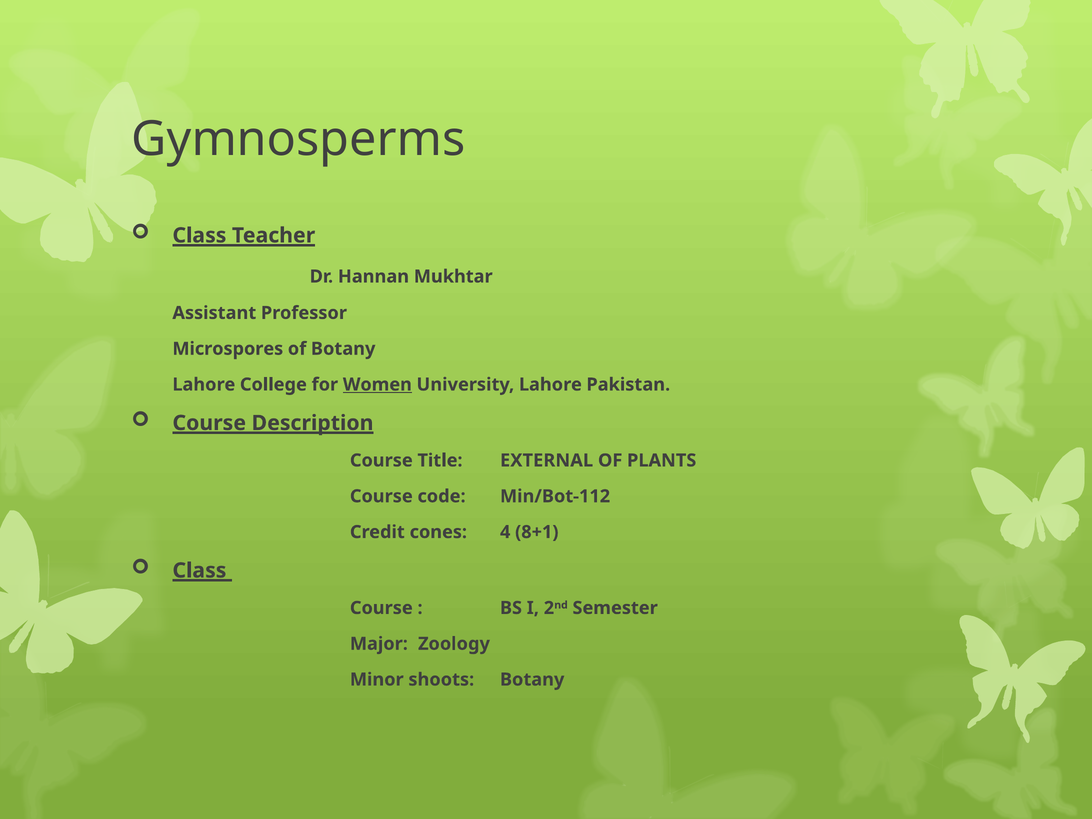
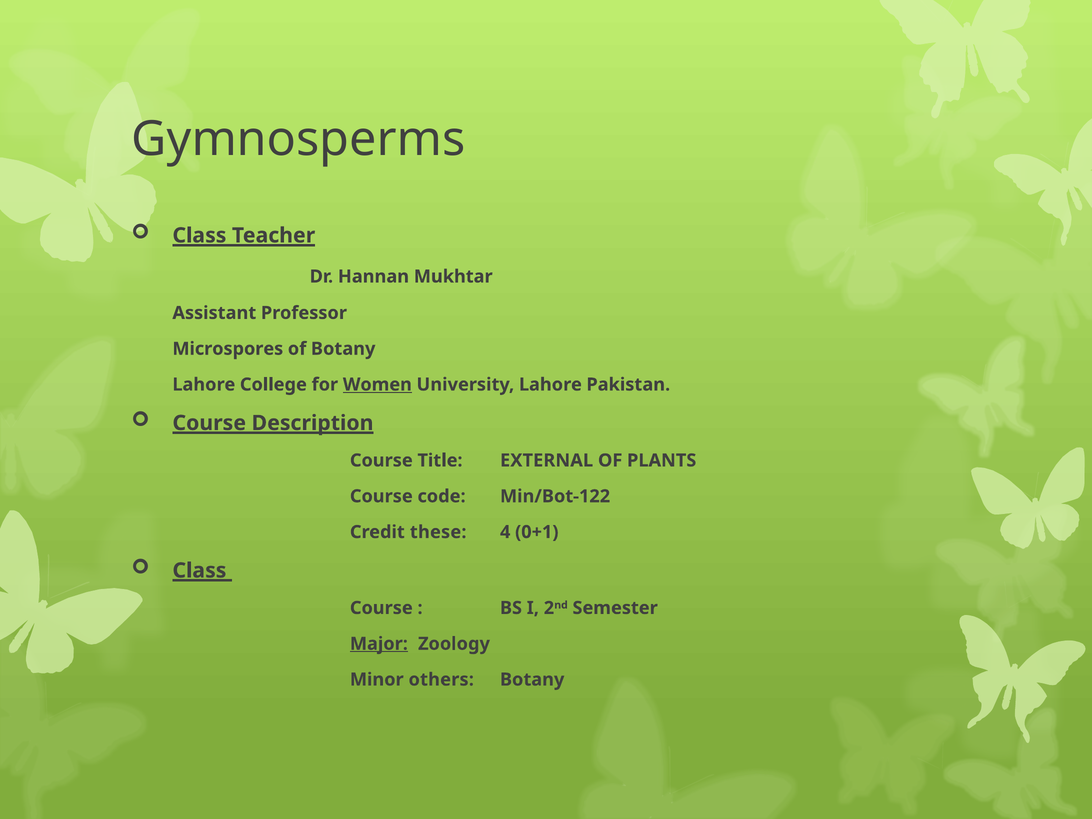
Min/Bot-112: Min/Bot-112 -> Min/Bot-122
cones: cones -> these
8+1: 8+1 -> 0+1
Major underline: none -> present
shoots: shoots -> others
